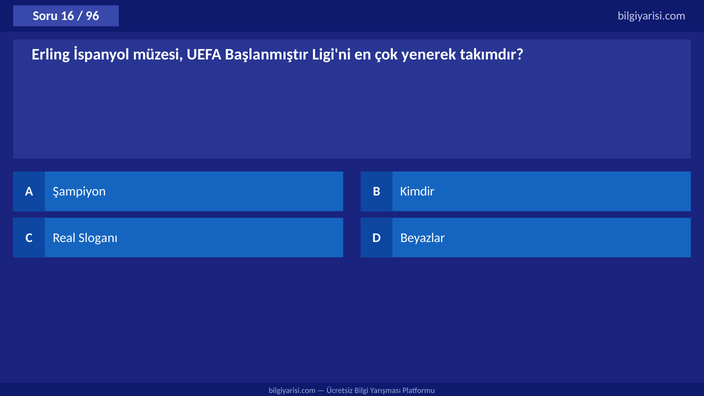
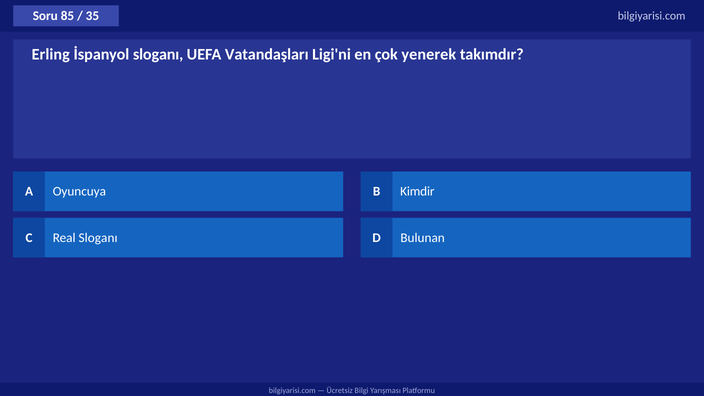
16: 16 -> 85
96: 96 -> 35
İspanyol müzesi: müzesi -> sloganı
Başlanmıştır: Başlanmıştır -> Vatandaşları
Şampiyon: Şampiyon -> Oyuncuya
Beyazlar: Beyazlar -> Bulunan
